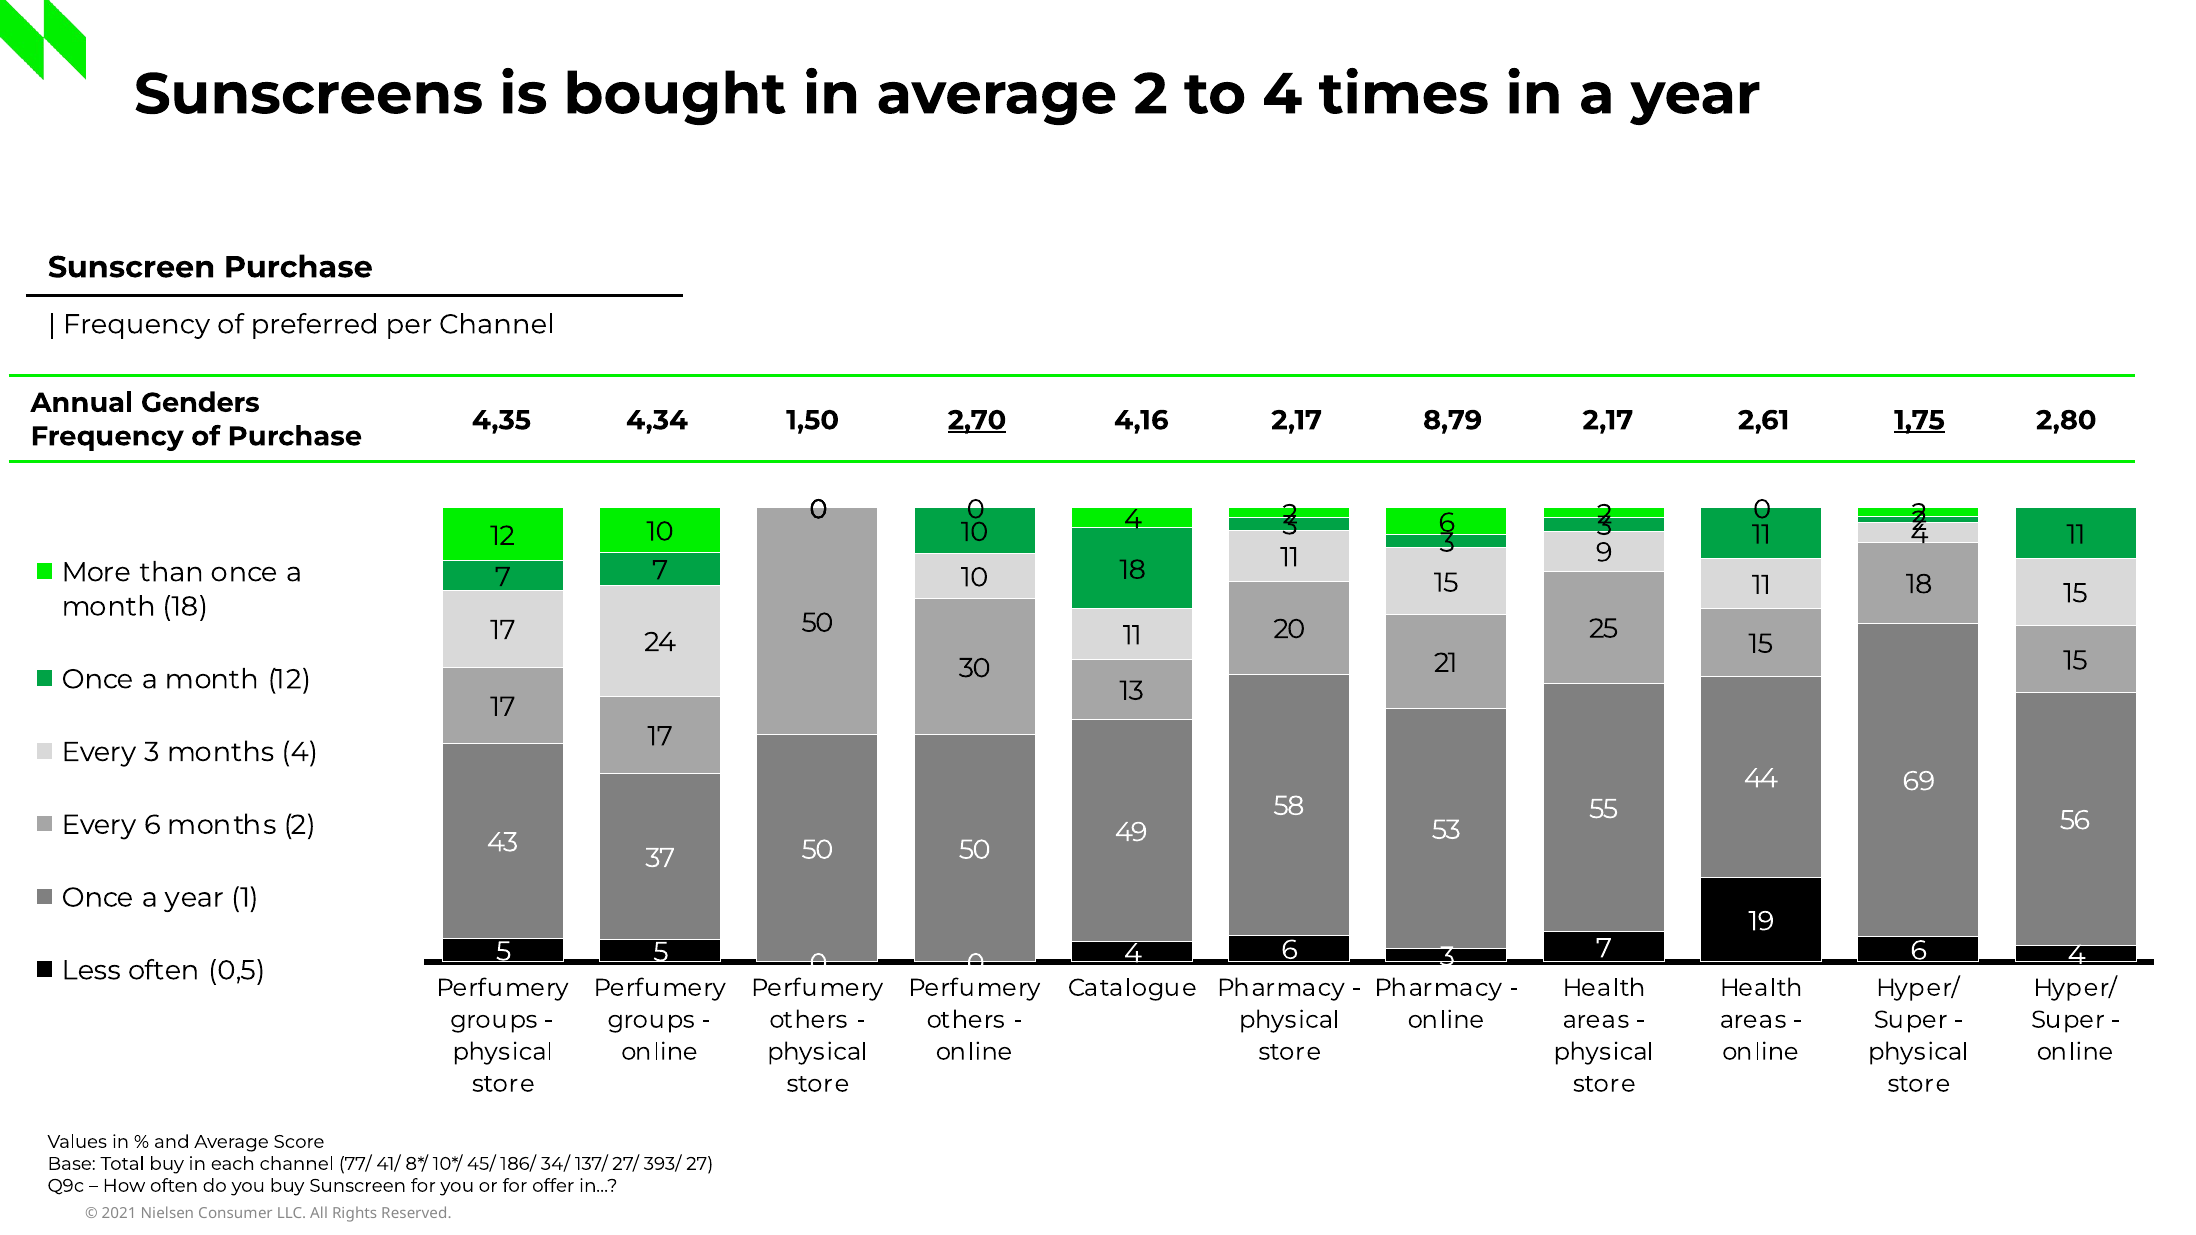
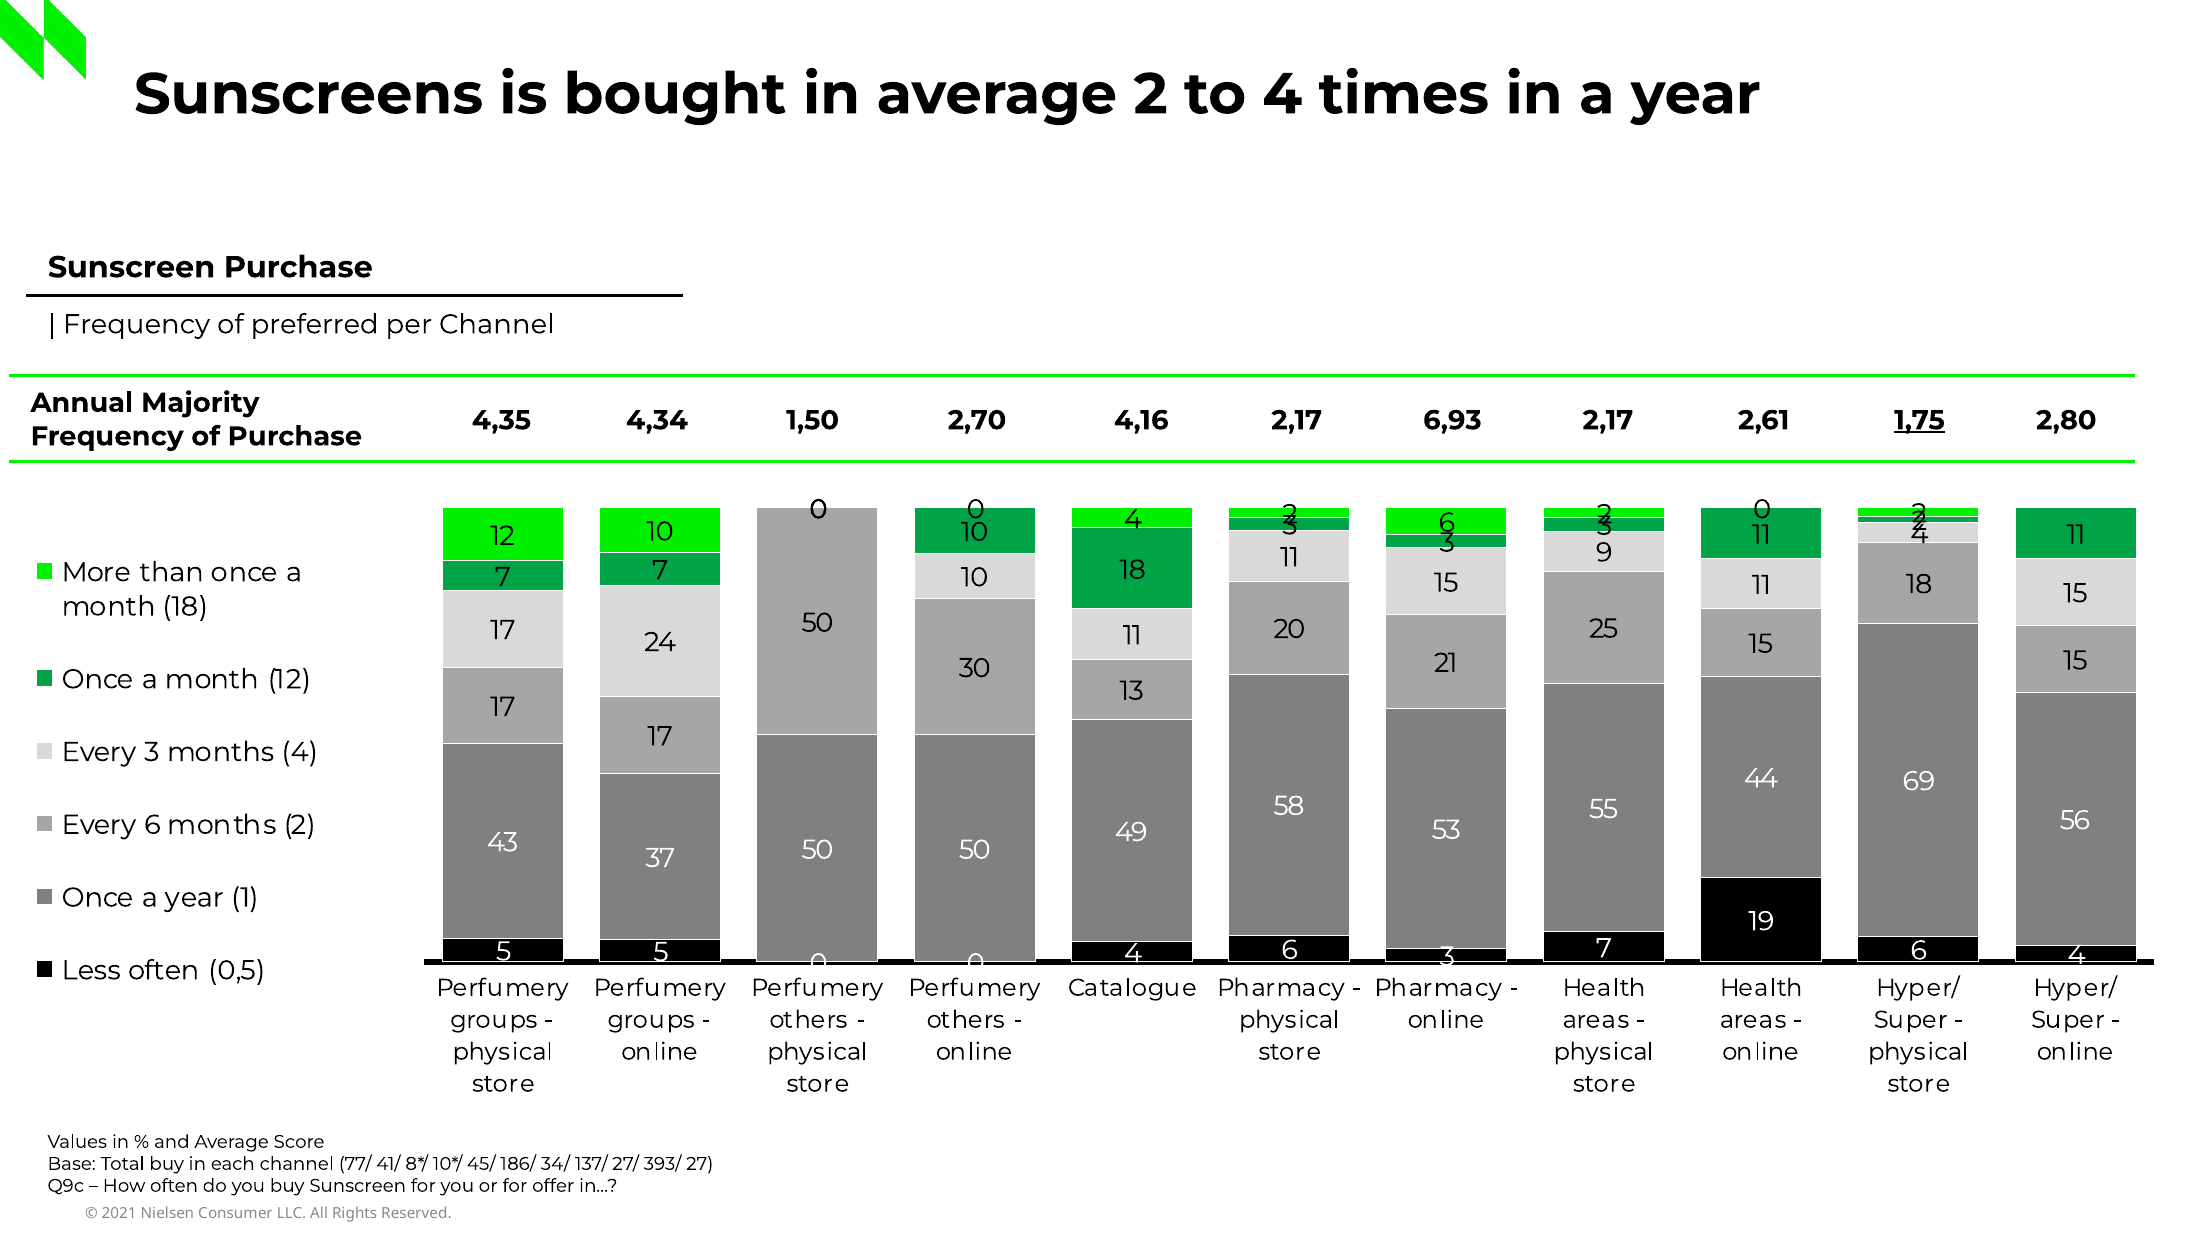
Genders: Genders -> Majority
2,70 underline: present -> none
8,79: 8,79 -> 6,93
